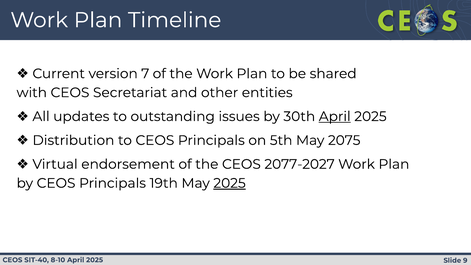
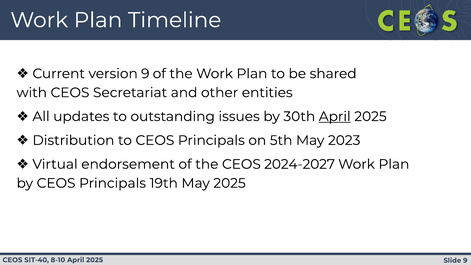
version 7: 7 -> 9
2075: 2075 -> 2023
2077-2027: 2077-2027 -> 2024-2027
2025 at (230, 183) underline: present -> none
